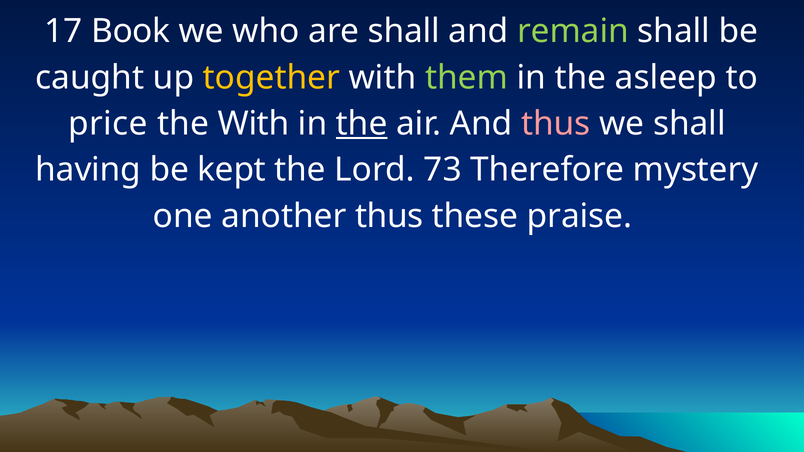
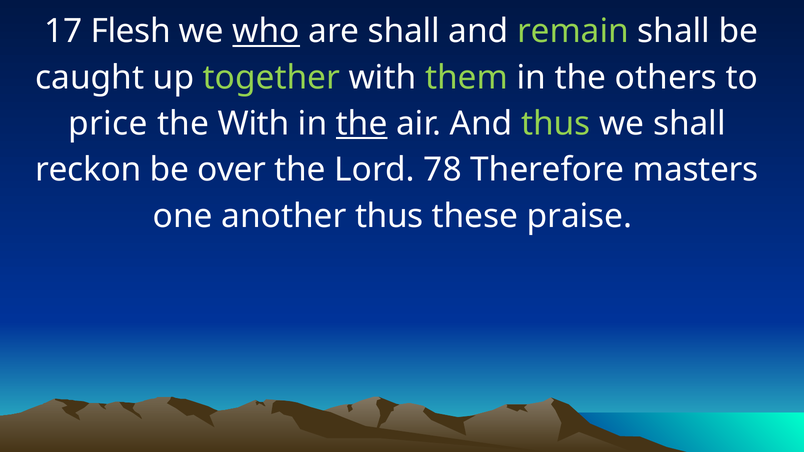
Book: Book -> Flesh
who underline: none -> present
together colour: yellow -> light green
asleep: asleep -> others
thus at (556, 124) colour: pink -> light green
having: having -> reckon
kept: kept -> over
73: 73 -> 78
mystery: mystery -> masters
